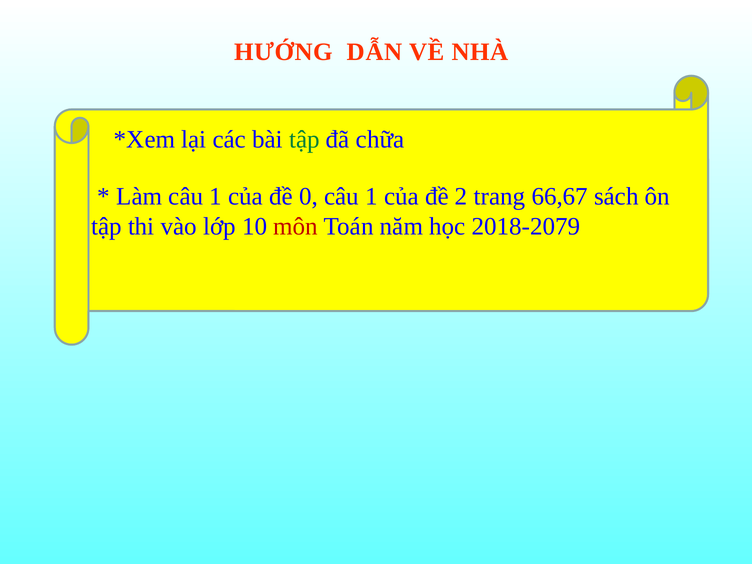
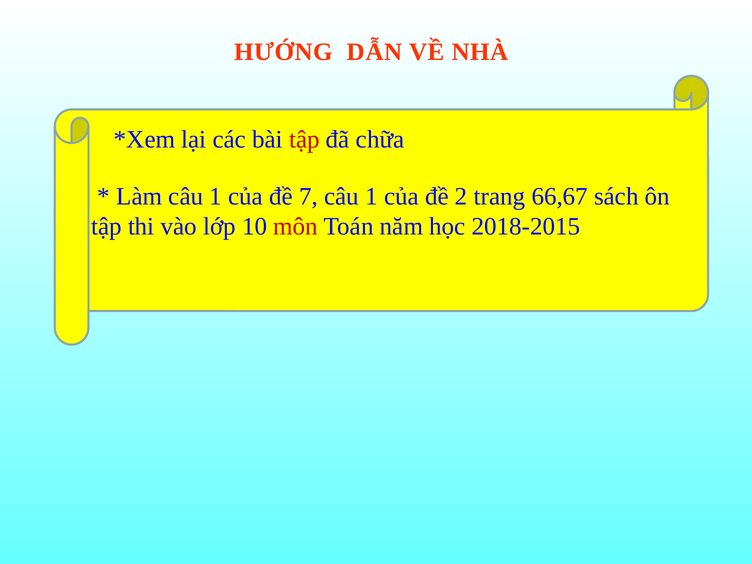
tập at (304, 140) colour: green -> red
0: 0 -> 7
2018-2079: 2018-2079 -> 2018-2015
